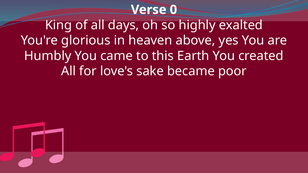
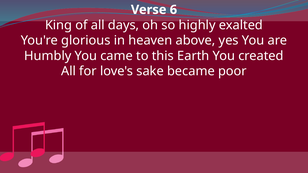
0: 0 -> 6
